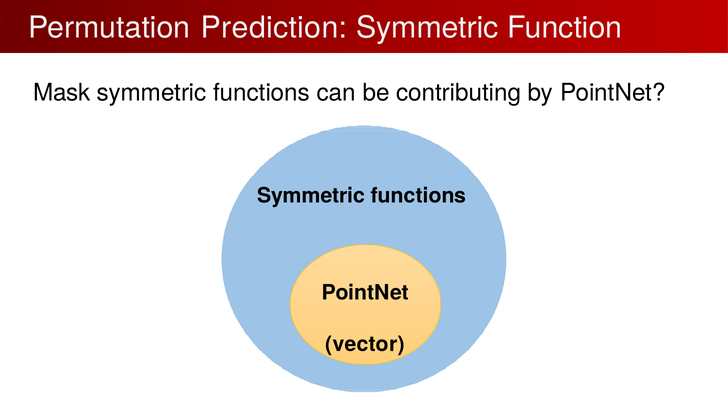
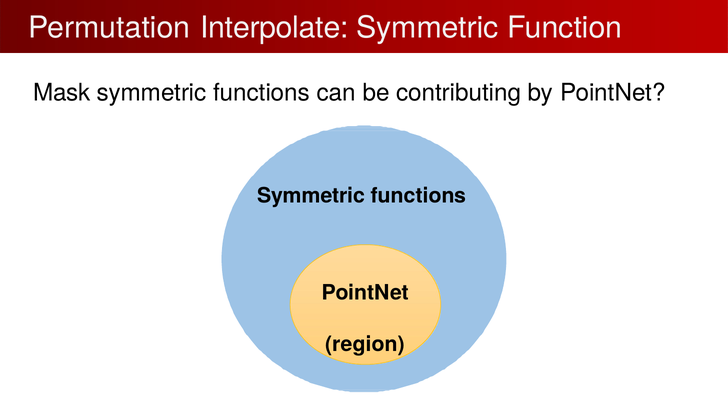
Prediction: Prediction -> Interpolate
vector: vector -> region
